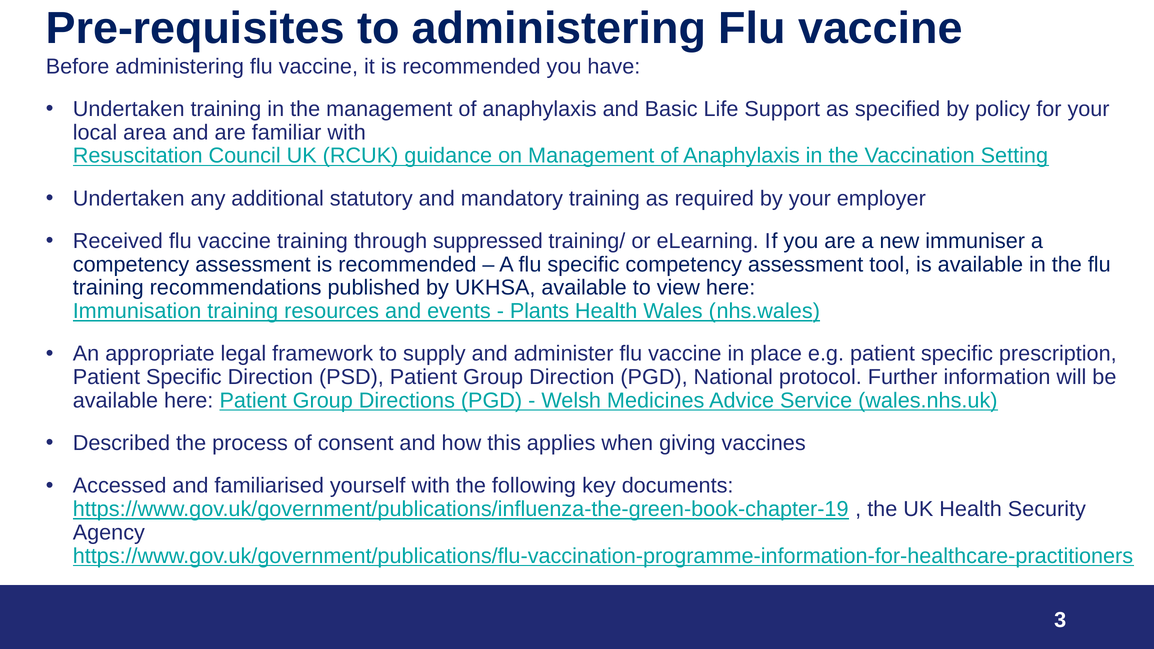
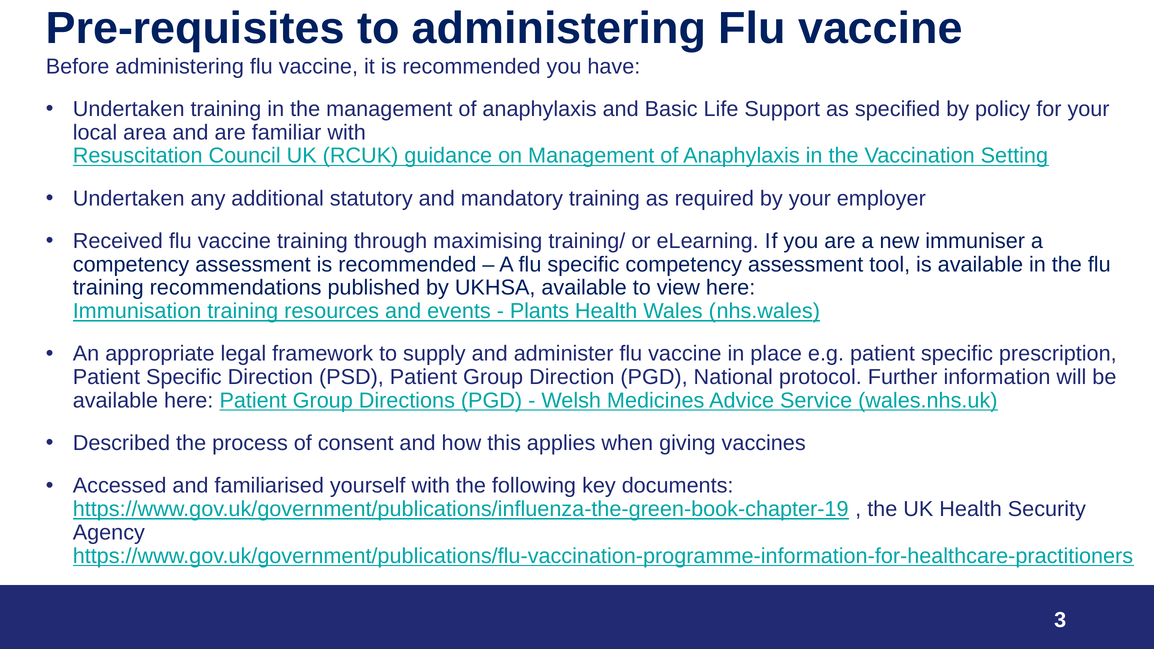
suppressed: suppressed -> maximising
